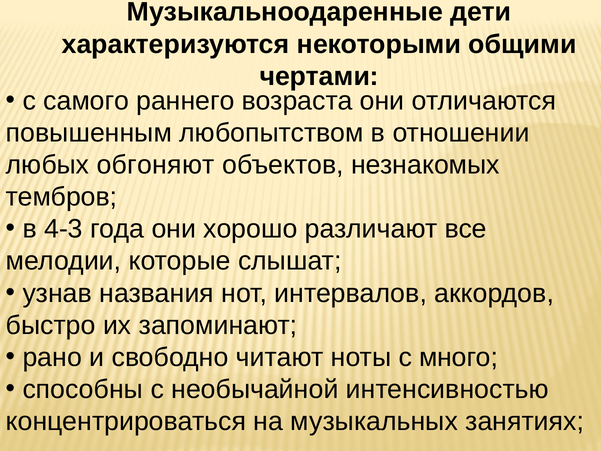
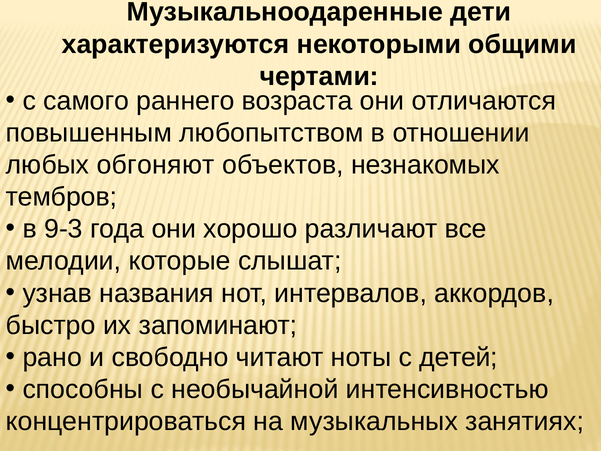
4-3: 4-3 -> 9-3
много: много -> детей
